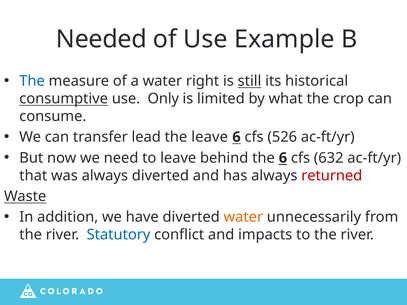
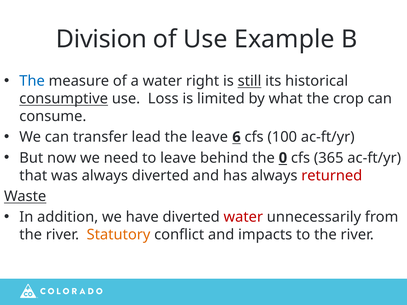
Needed: Needed -> Division
Only: Only -> Loss
526: 526 -> 100
the 6: 6 -> 0
632: 632 -> 365
water at (243, 217) colour: orange -> red
Statutory colour: blue -> orange
